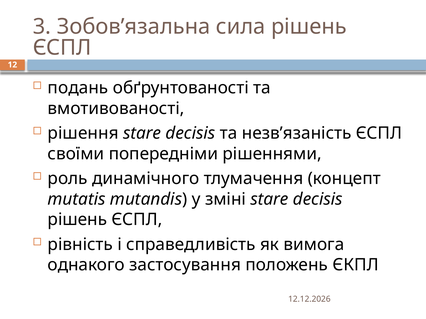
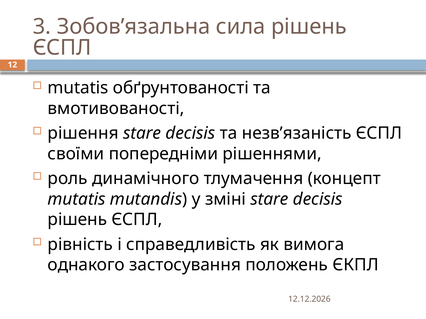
подань at (78, 88): подань -> mutatis
